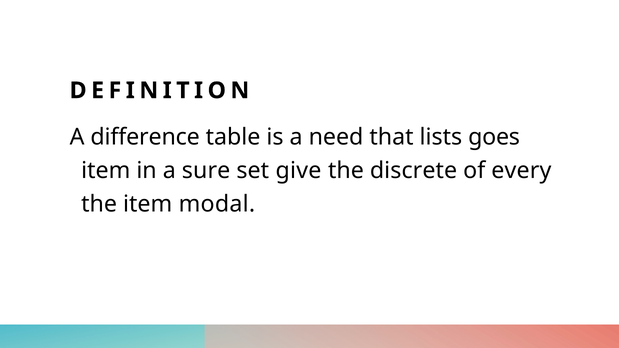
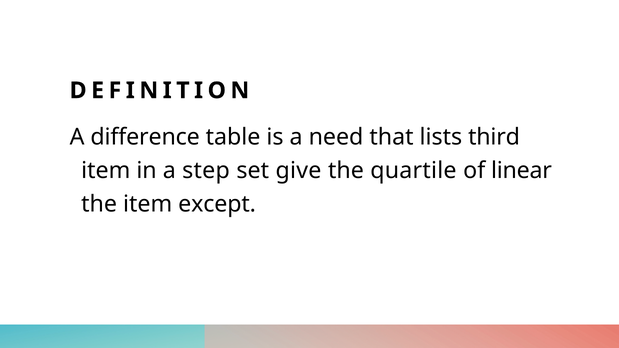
goes: goes -> third
sure: sure -> step
discrete: discrete -> quartile
every: every -> linear
modal: modal -> except
